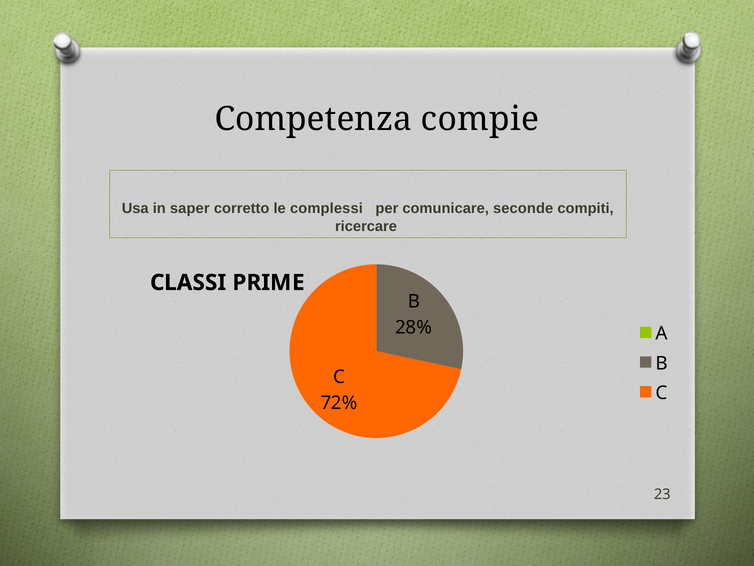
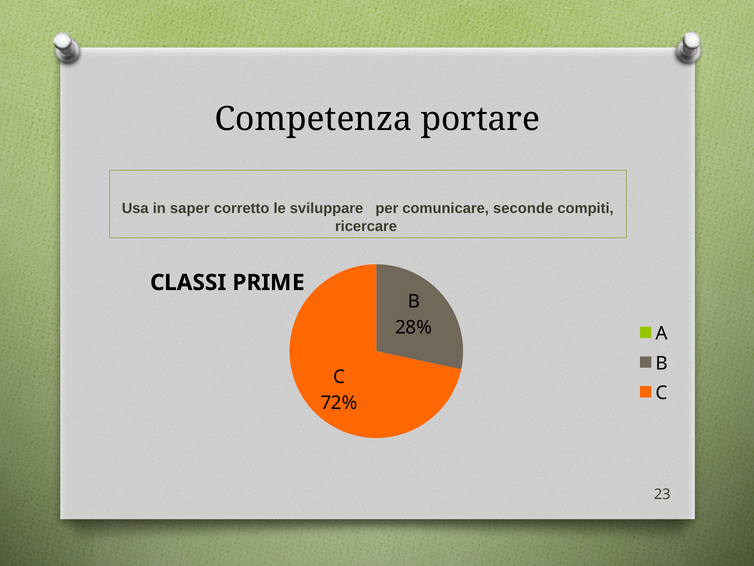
compie: compie -> portare
complessi: complessi -> sviluppare
